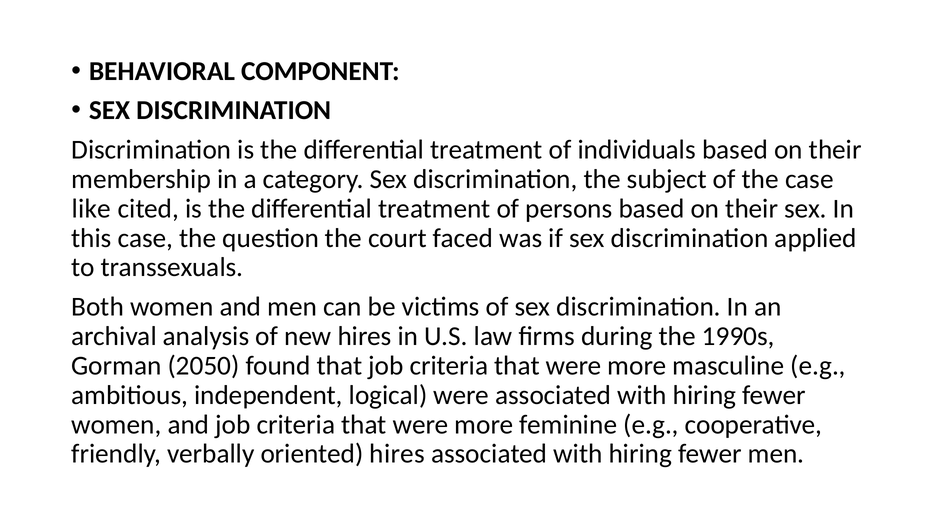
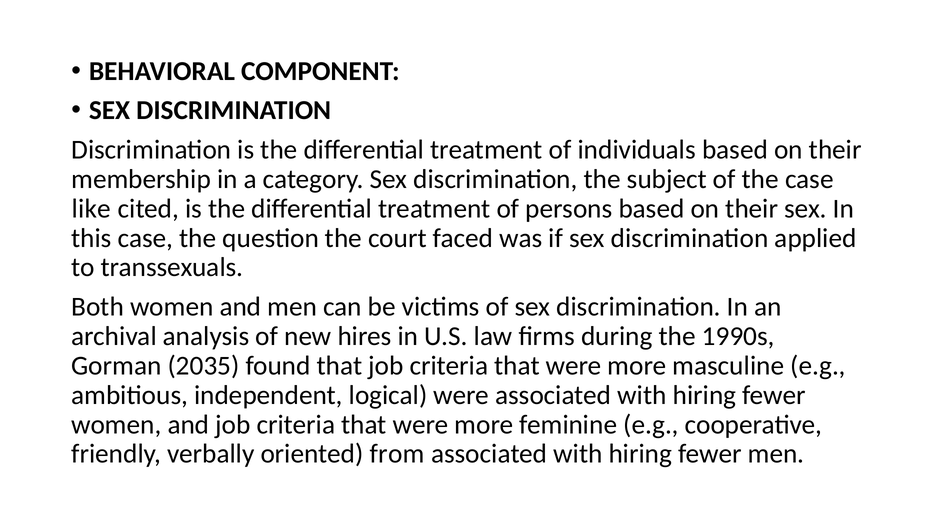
2050: 2050 -> 2035
oriented hires: hires -> from
